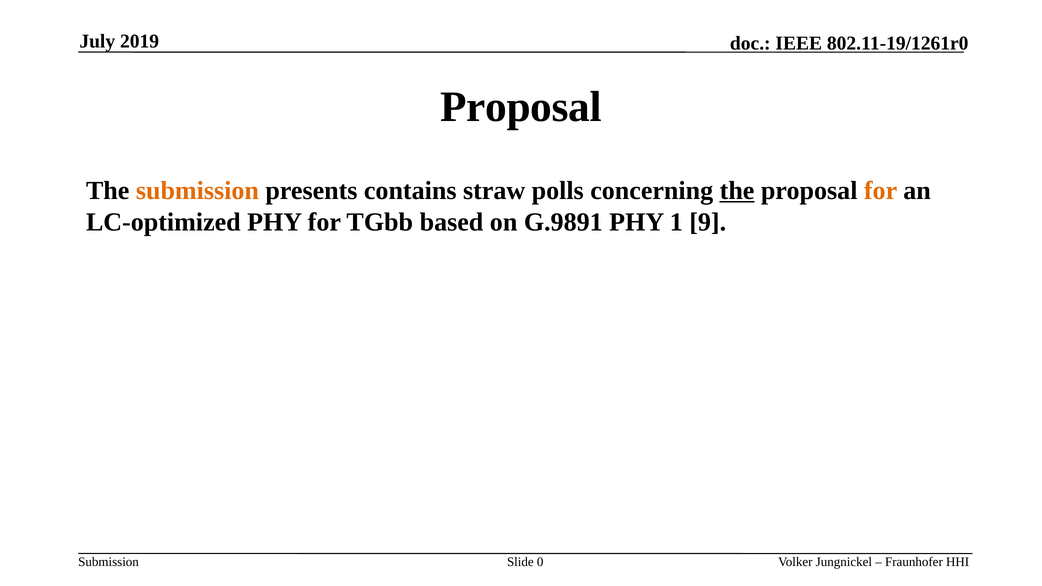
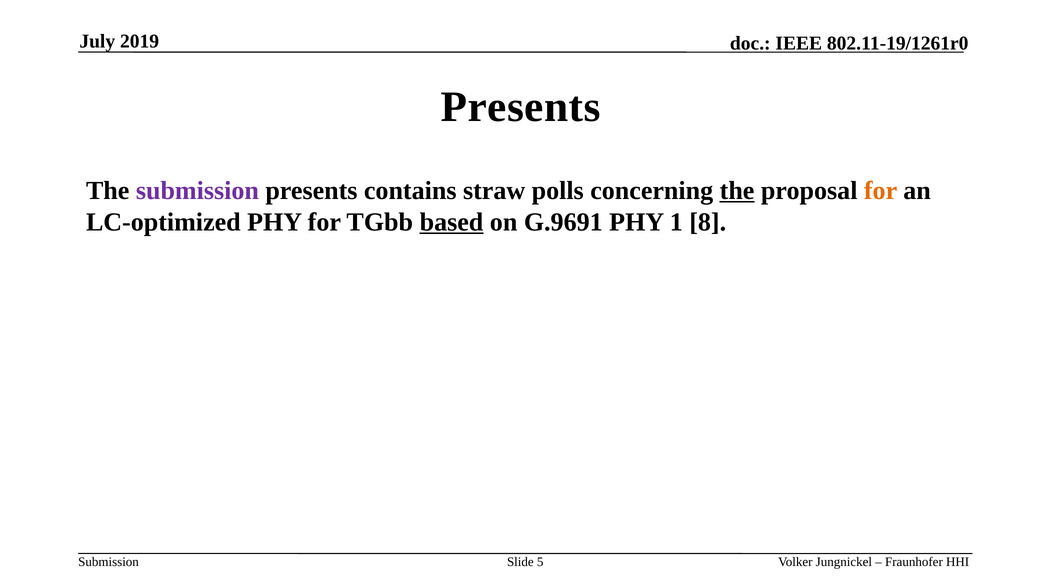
Proposal at (521, 107): Proposal -> Presents
submission at (197, 191) colour: orange -> purple
based underline: none -> present
G.9891: G.9891 -> G.9691
9: 9 -> 8
0: 0 -> 5
